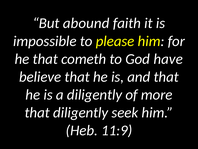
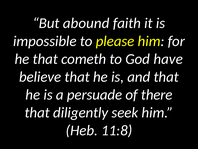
a diligently: diligently -> persuade
more: more -> there
11:9: 11:9 -> 11:8
